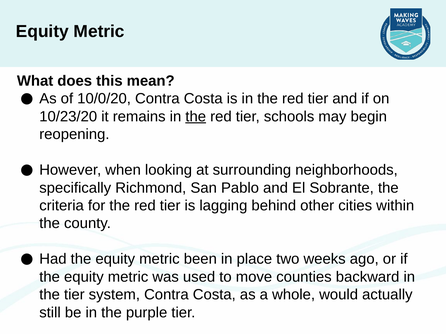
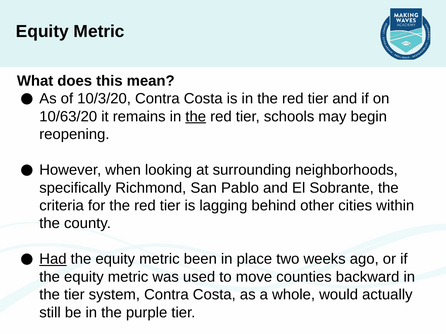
10/0/20: 10/0/20 -> 10/3/20
10/23/20: 10/23/20 -> 10/63/20
Had underline: none -> present
